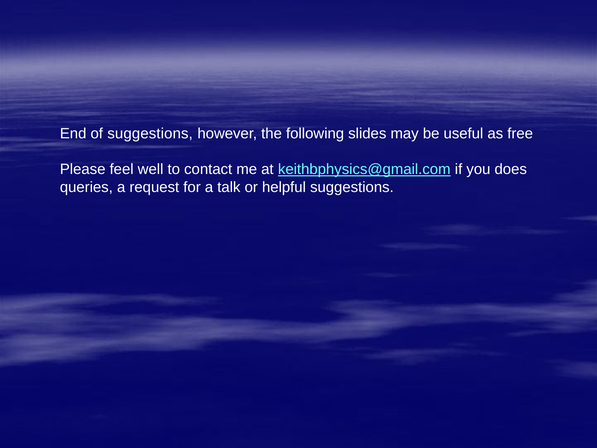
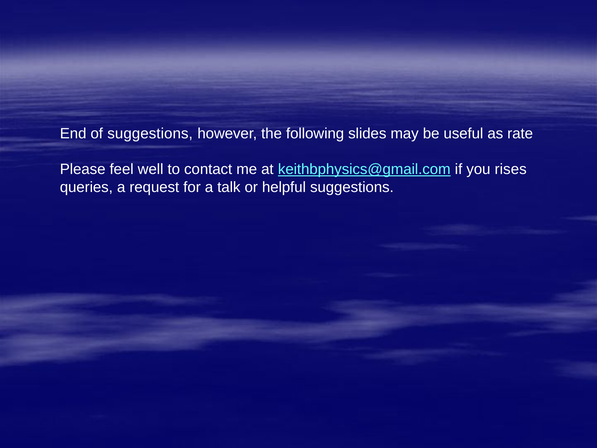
free: free -> rate
does: does -> rises
